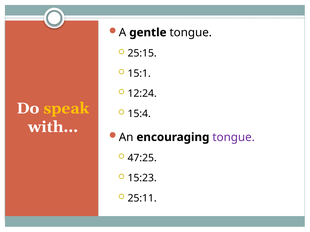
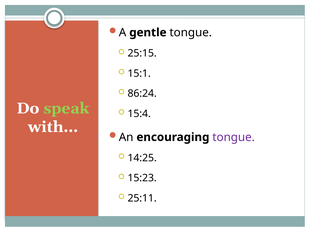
12:24: 12:24 -> 86:24
speak colour: yellow -> light green
47:25: 47:25 -> 14:25
